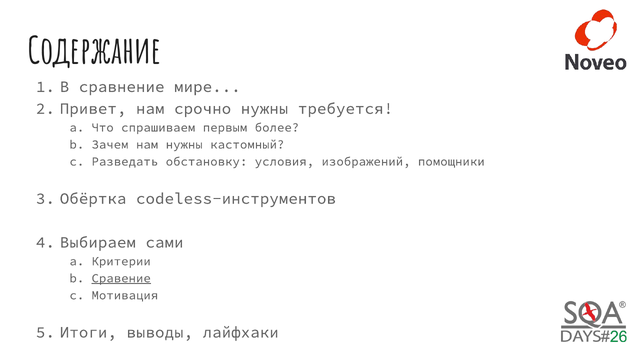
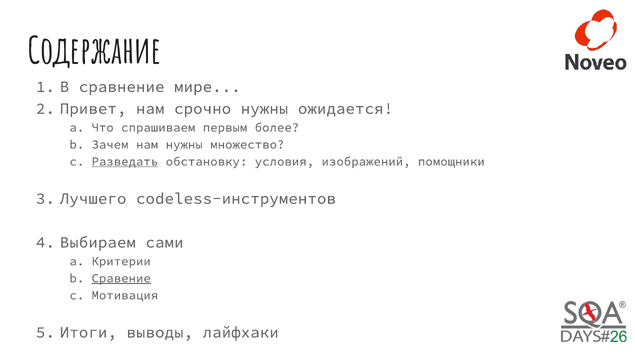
требуется: требуется -> ожидается
кастомный: кастомный -> множество
Разведать underline: none -> present
Обёртка: Обёртка -> Лучшего
